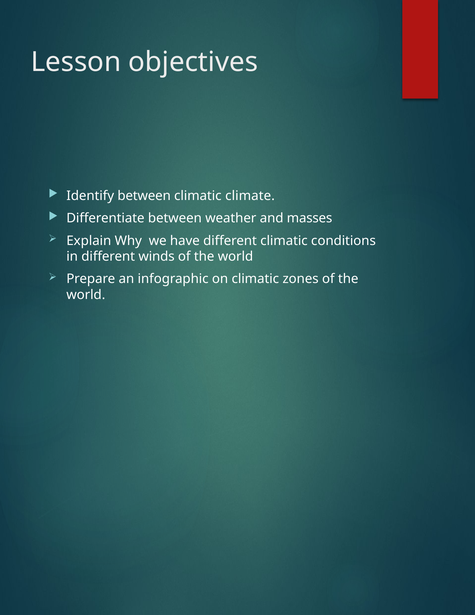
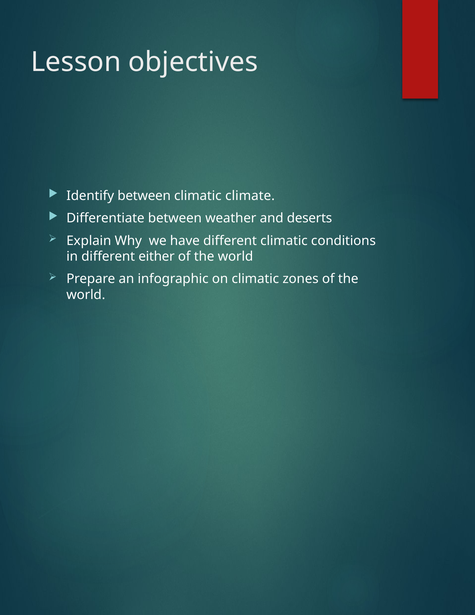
masses: masses -> deserts
winds: winds -> either
